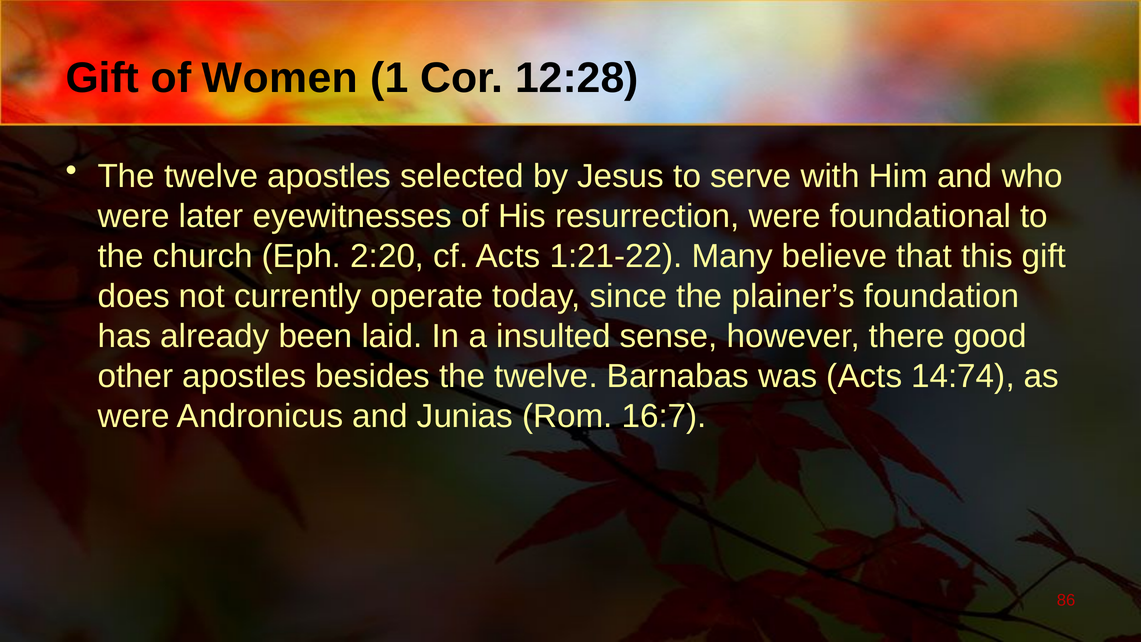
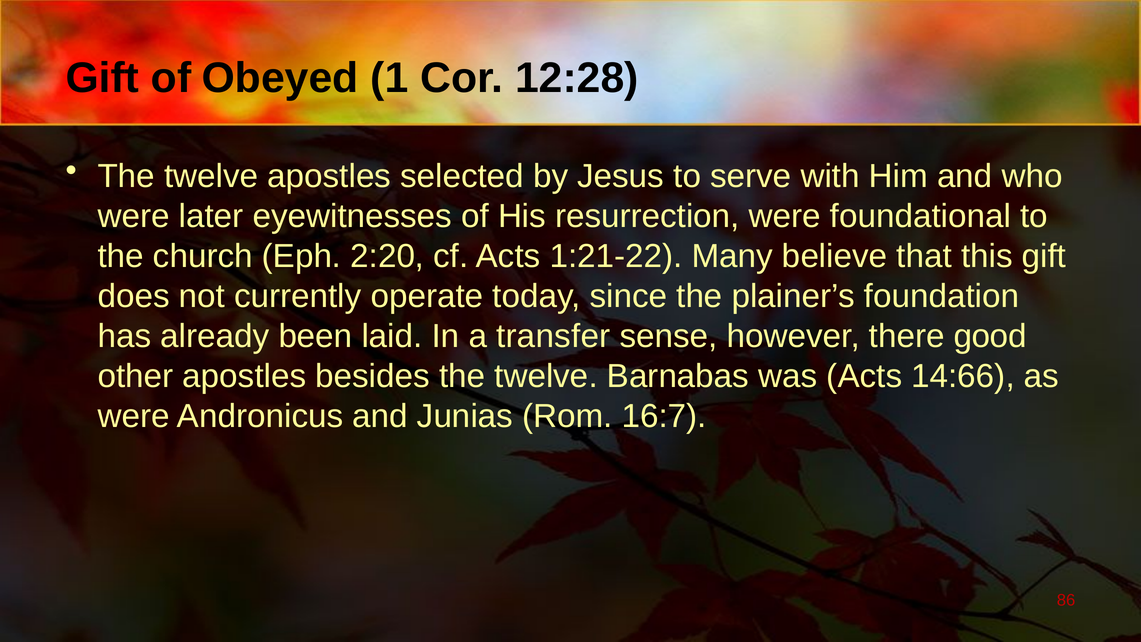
Women: Women -> Obeyed
insulted: insulted -> transfer
14:74: 14:74 -> 14:66
